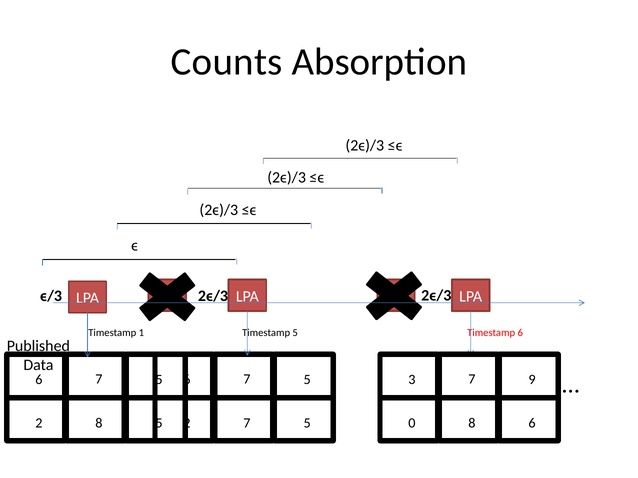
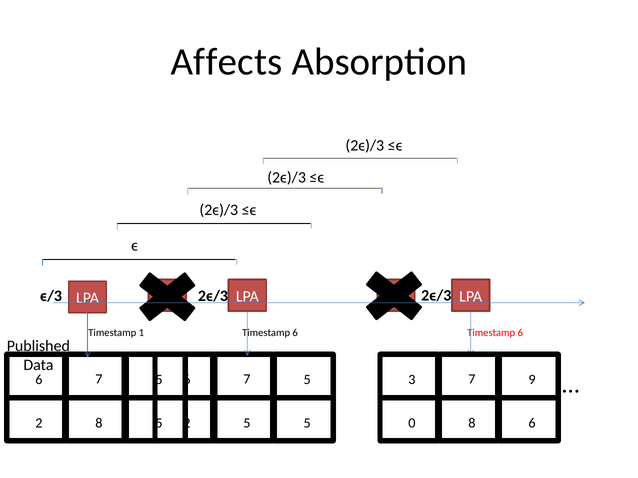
Counts: Counts -> Affects
5 at (295, 333): 5 -> 6
7 at (247, 423): 7 -> 5
